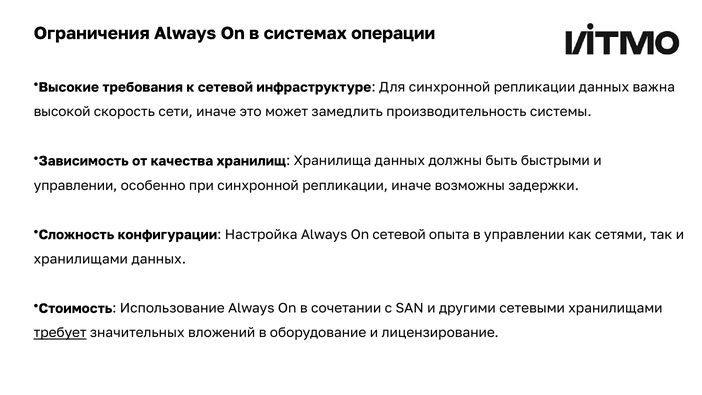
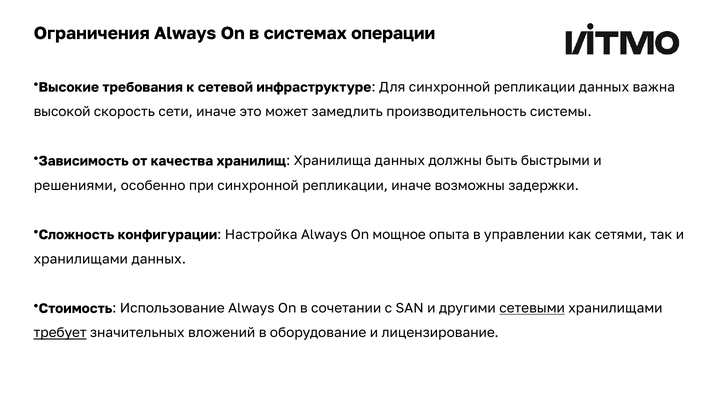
управлении at (76, 185): управлении -> решениями
On сетевой: сетевой -> мощное
сетевыми underline: none -> present
